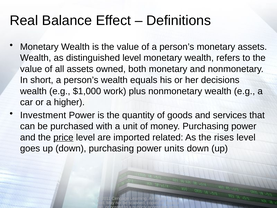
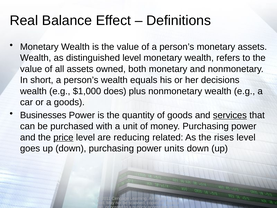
work: work -> does
a higher: higher -> goods
Investment: Investment -> Businesses
services underline: none -> present
imported: imported -> reducing
